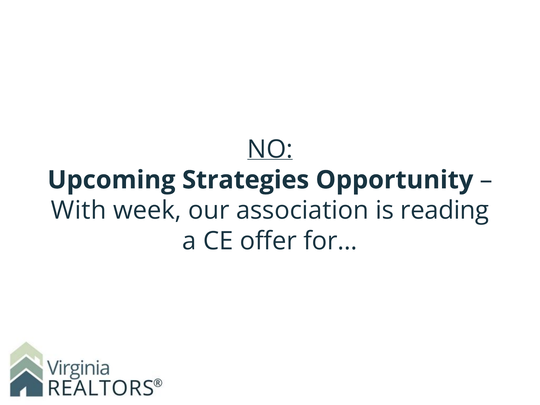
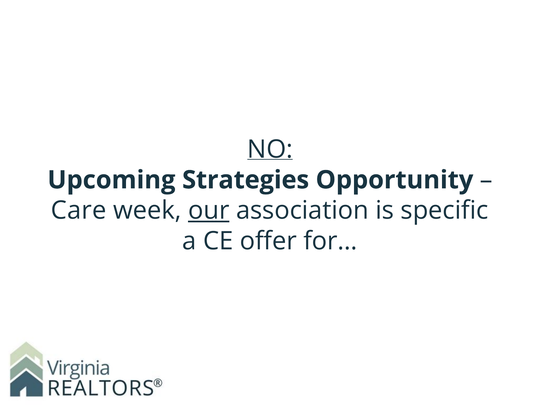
With: With -> Care
our underline: none -> present
reading: reading -> specific
